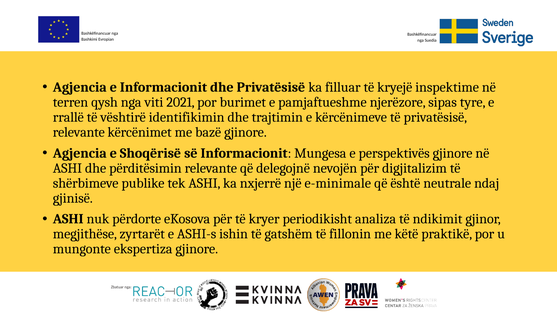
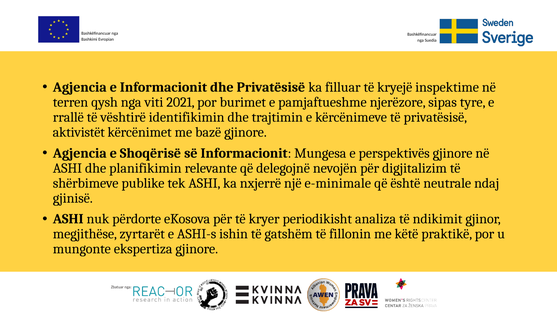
relevante at (79, 132): relevante -> aktivistët
përditësimin: përditësimin -> planifikimin
